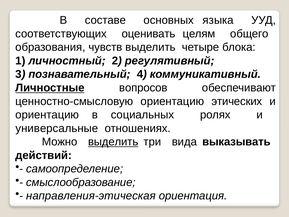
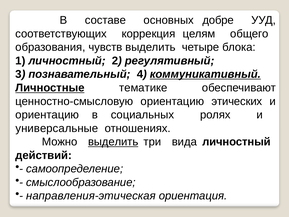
языка: языка -> добре
оценивать: оценивать -> коррекция
коммуникативный underline: none -> present
вопросов: вопросов -> тематике
вида выказывать: выказывать -> личностный
